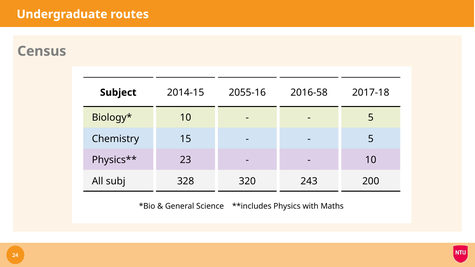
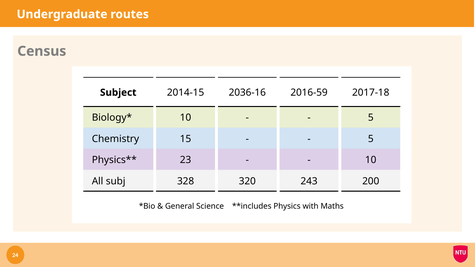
2055-16: 2055-16 -> 2036-16
2016-58: 2016-58 -> 2016-59
